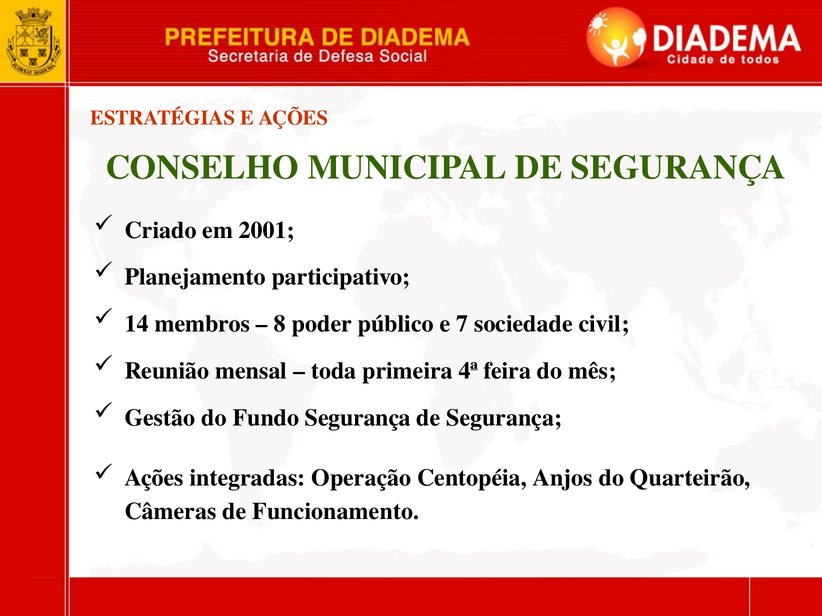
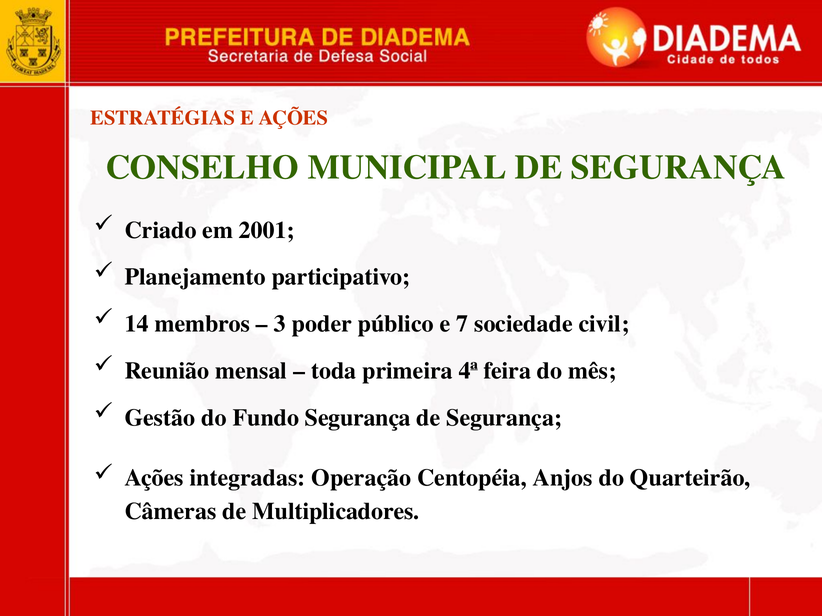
8: 8 -> 3
Funcionamento: Funcionamento -> Multiplicadores
